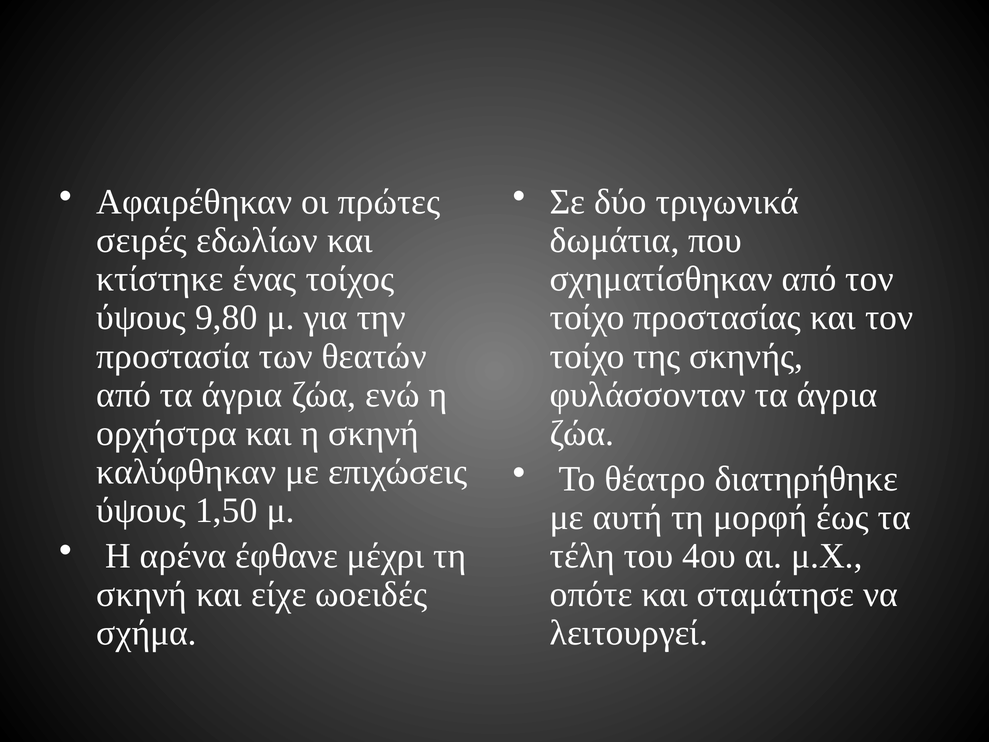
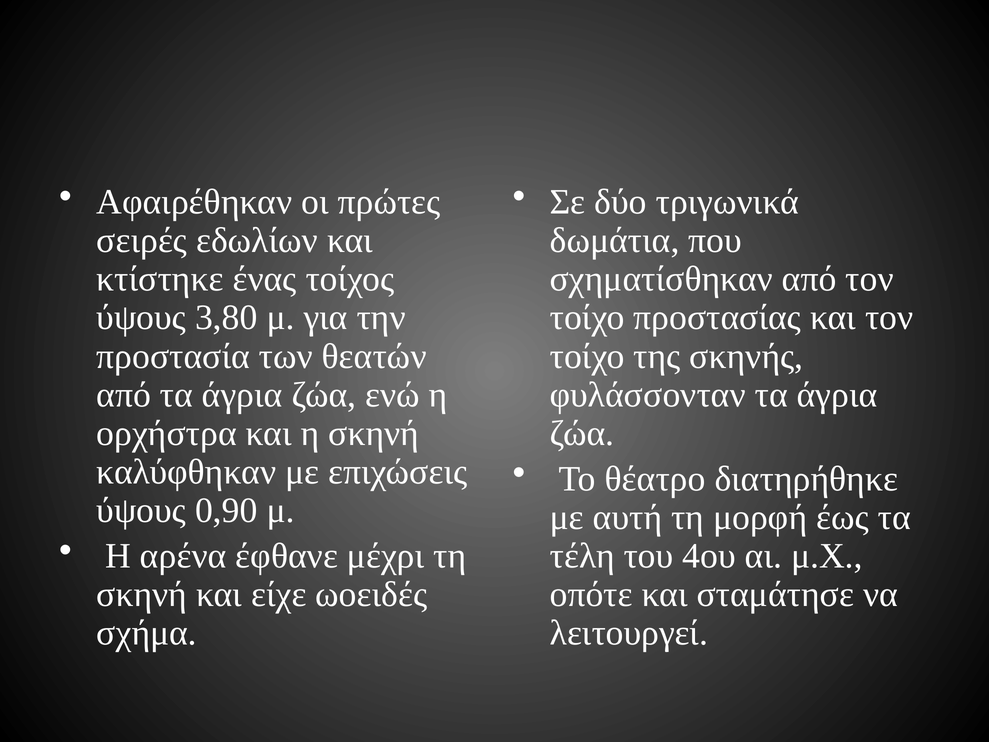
9,80: 9,80 -> 3,80
1,50: 1,50 -> 0,90
